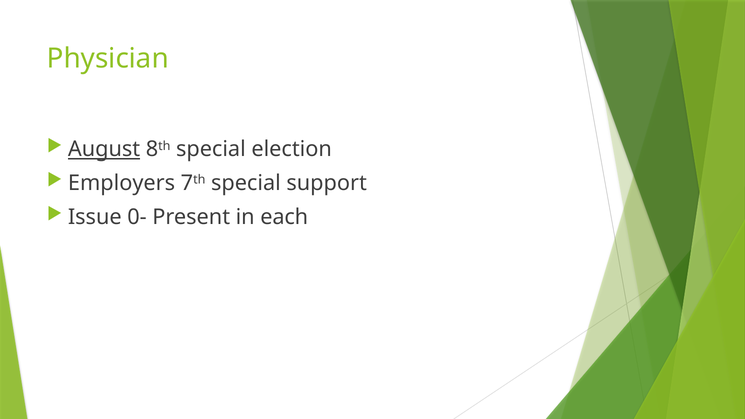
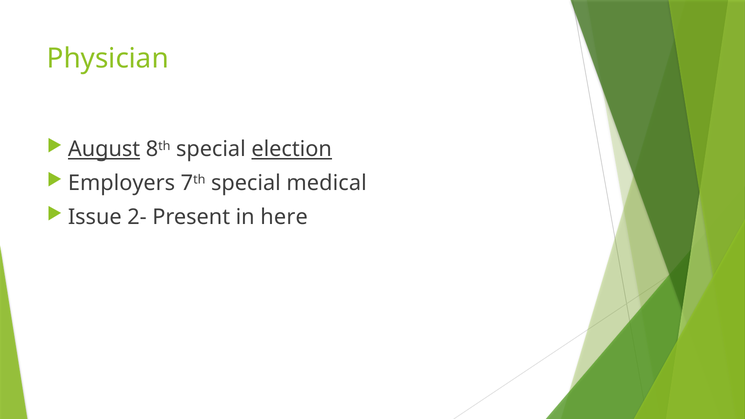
election underline: none -> present
support: support -> medical
0-: 0- -> 2-
each: each -> here
